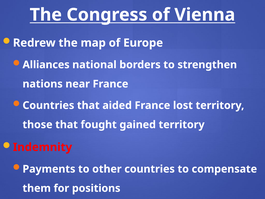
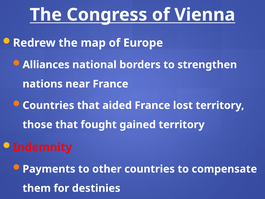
positions: positions -> destinies
